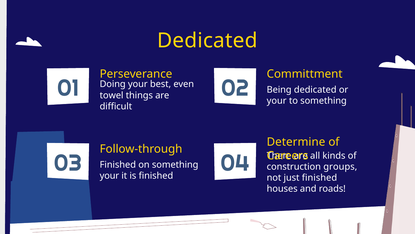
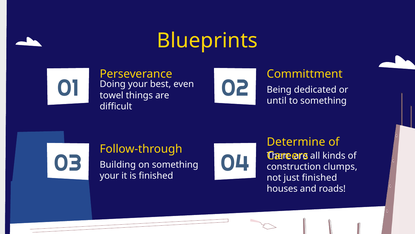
Dedicated at (207, 41): Dedicated -> Blueprints
your at (277, 101): your -> until
03 Finished: Finished -> Building
groups: groups -> clumps
